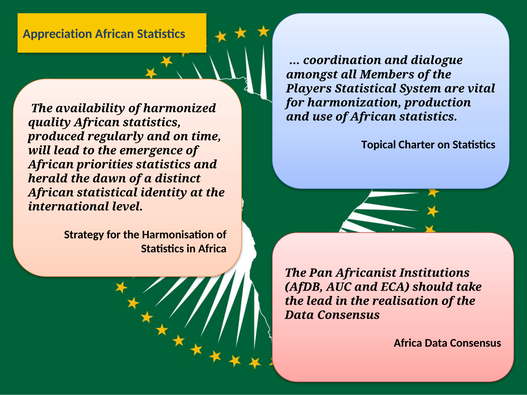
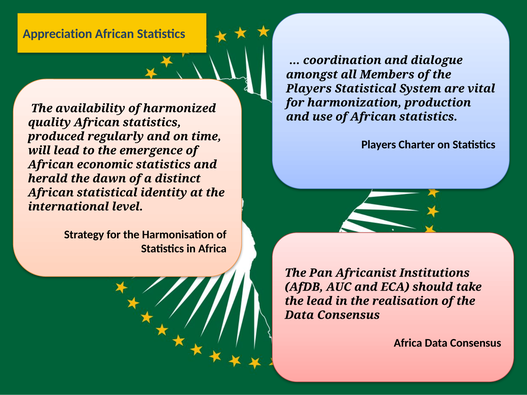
Topical at (379, 145): Topical -> Players
priorities: priorities -> economic
